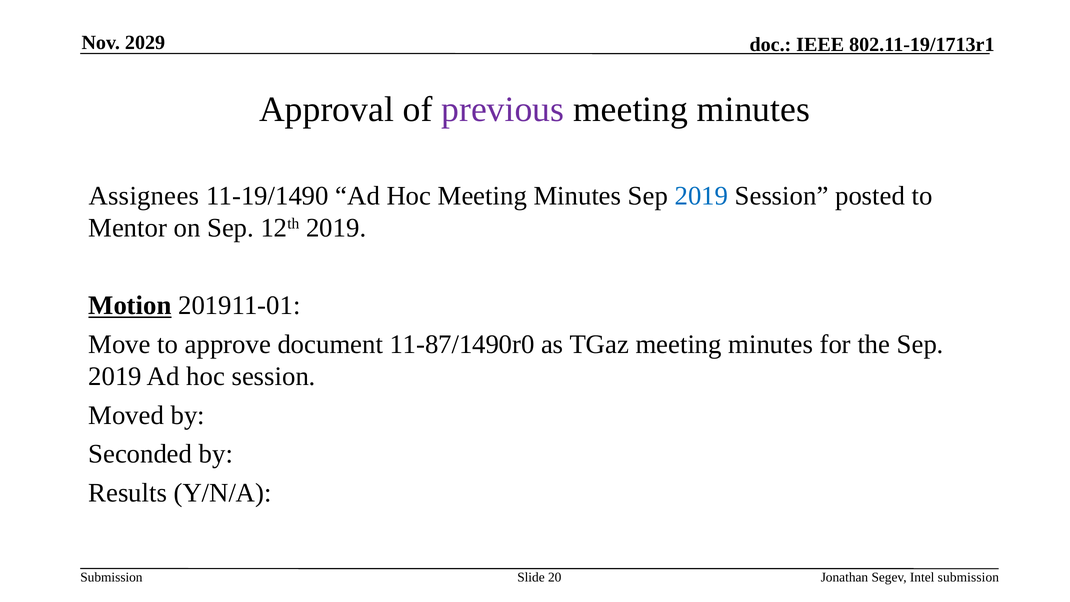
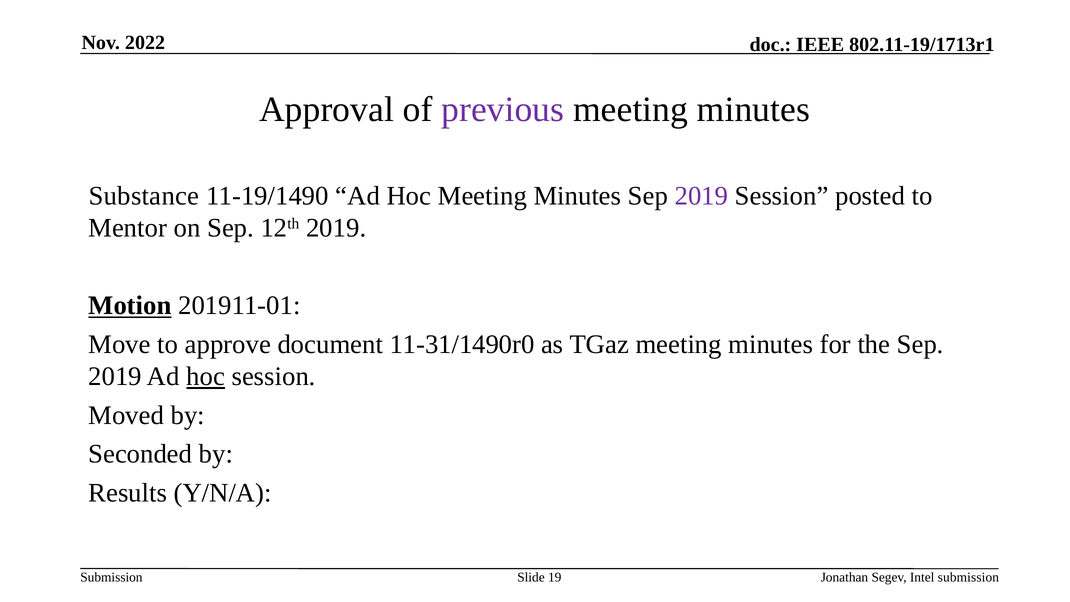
2029: 2029 -> 2022
Assignees: Assignees -> Substance
2019 at (701, 196) colour: blue -> purple
11-87/1490r0: 11-87/1490r0 -> 11-31/1490r0
hoc at (206, 376) underline: none -> present
20: 20 -> 19
